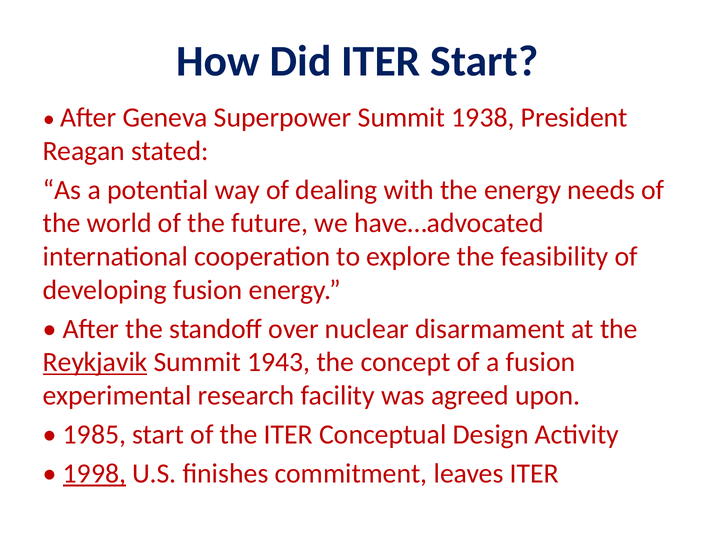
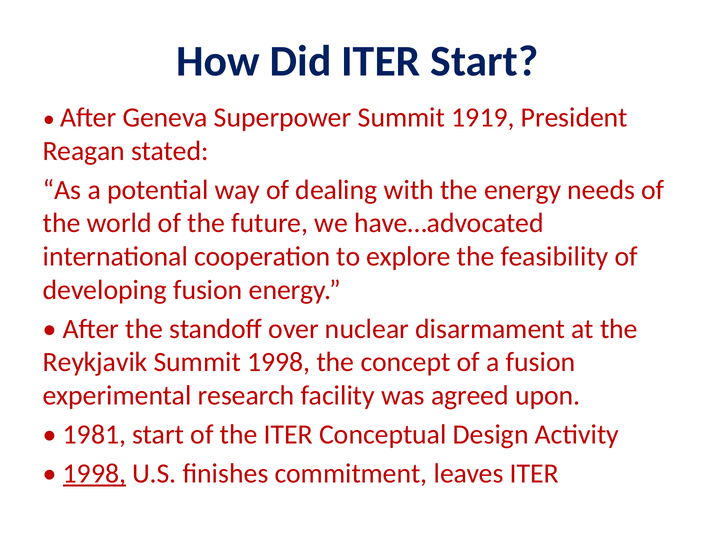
1938: 1938 -> 1919
Reykjavik underline: present -> none
Summit 1943: 1943 -> 1998
1985: 1985 -> 1981
